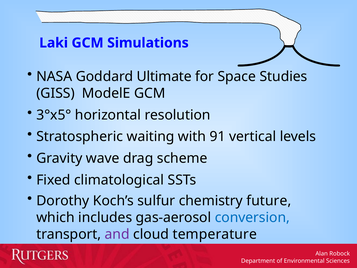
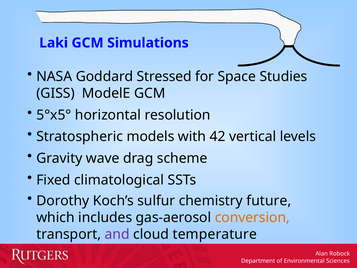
Ultimate: Ultimate -> Stressed
3°x5°: 3°x5° -> 5°x5°
waiting: waiting -> models
91: 91 -> 42
conversion colour: blue -> orange
